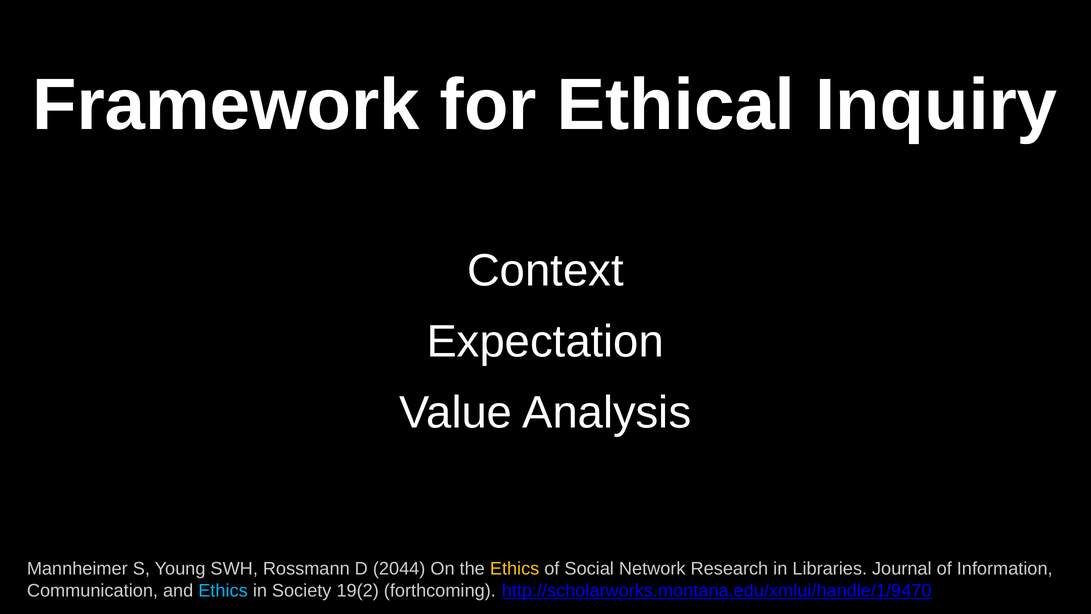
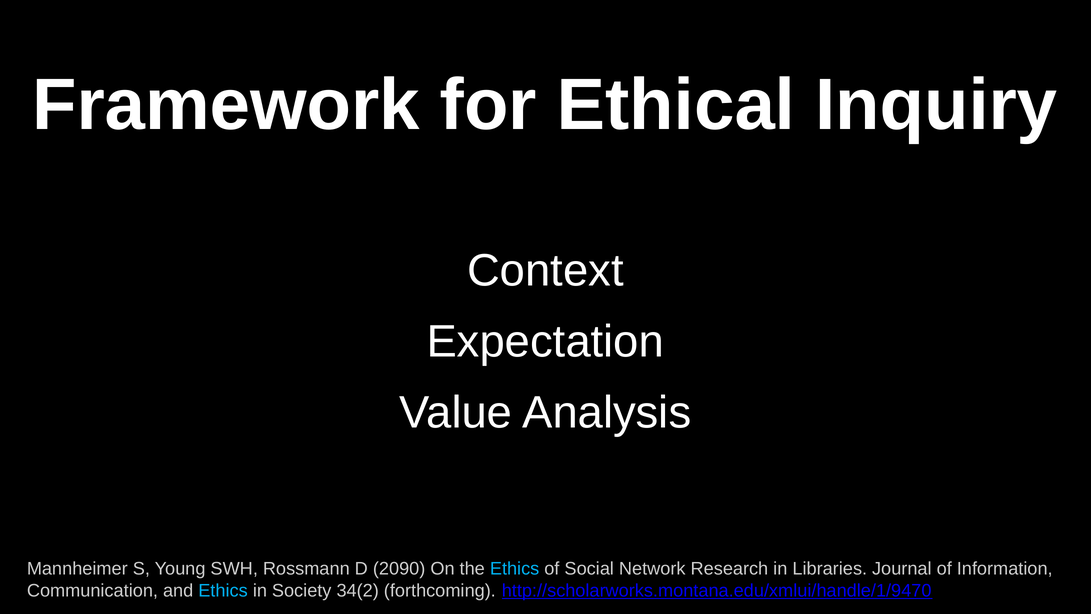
2044: 2044 -> 2090
Ethics at (515, 569) colour: yellow -> light blue
19(2: 19(2 -> 34(2
